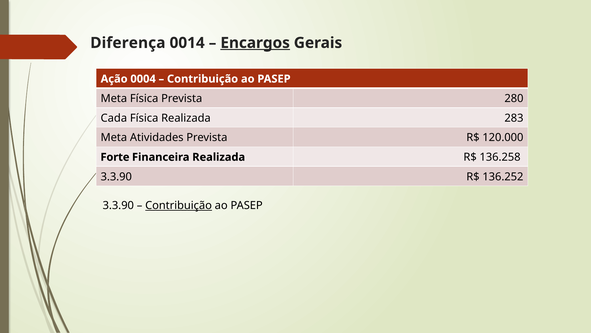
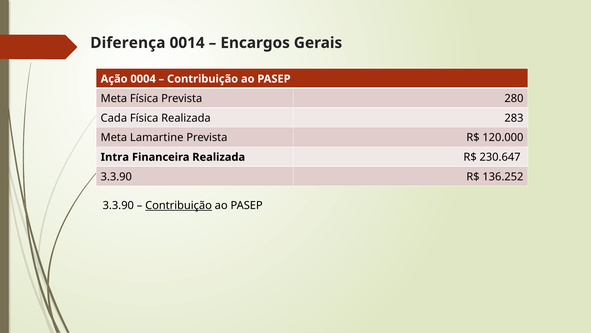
Encargos underline: present -> none
Atividades: Atividades -> Lamartine
Forte: Forte -> Intra
136.258: 136.258 -> 230.647
